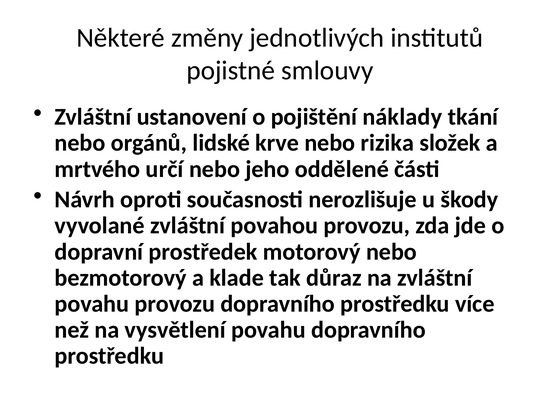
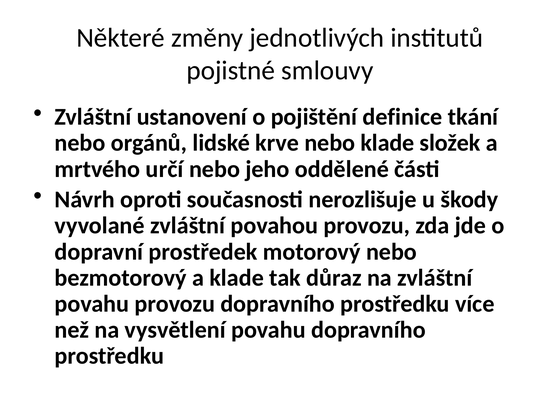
náklady: náklady -> definice
nebo rizika: rizika -> klade
